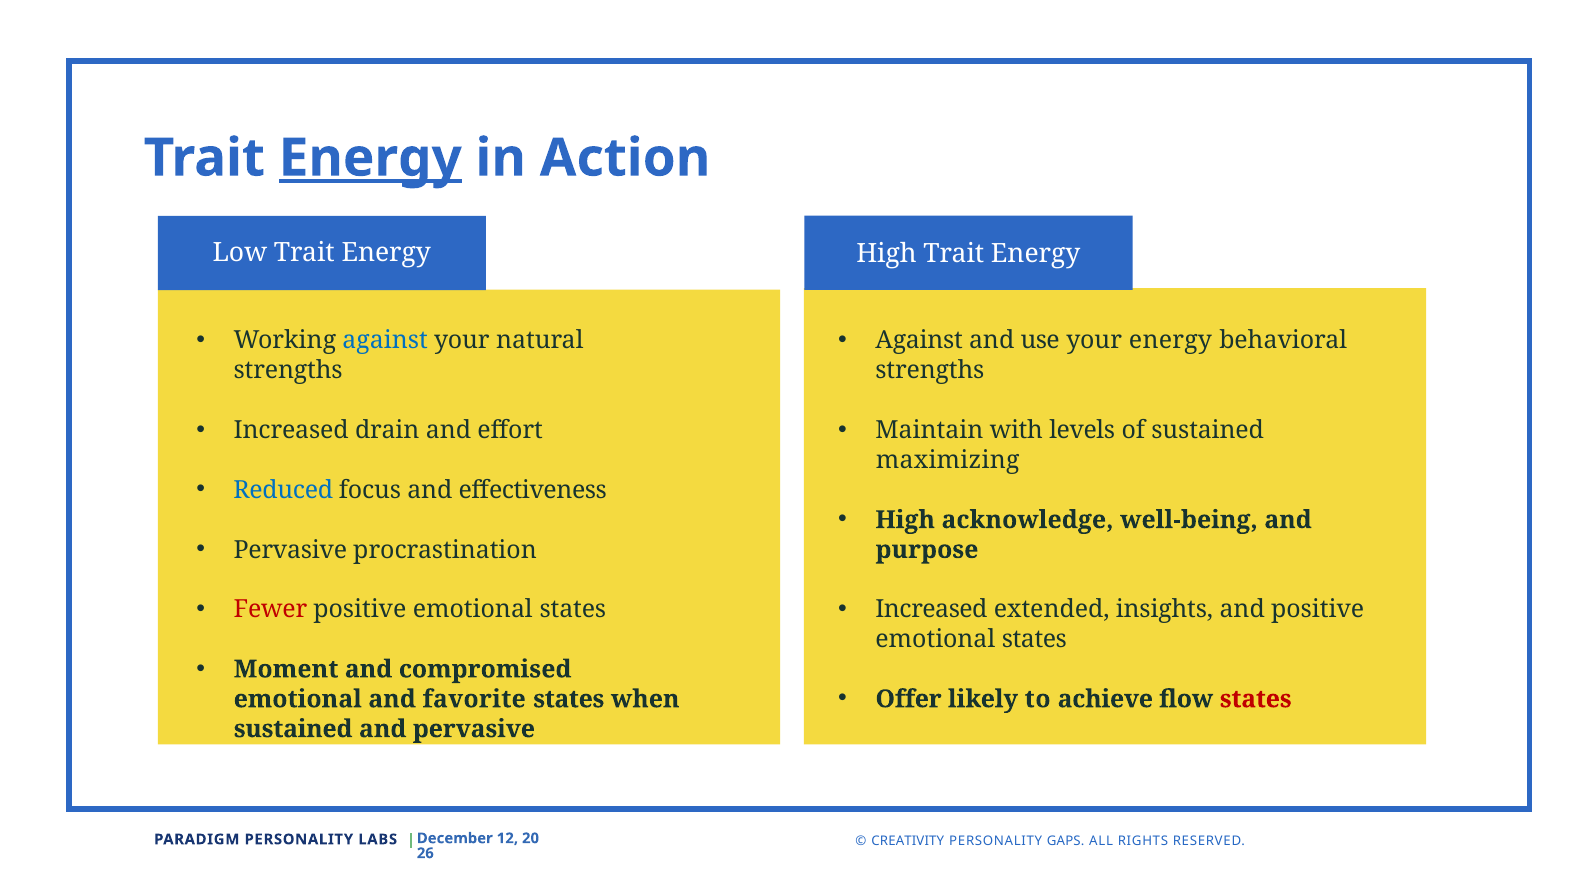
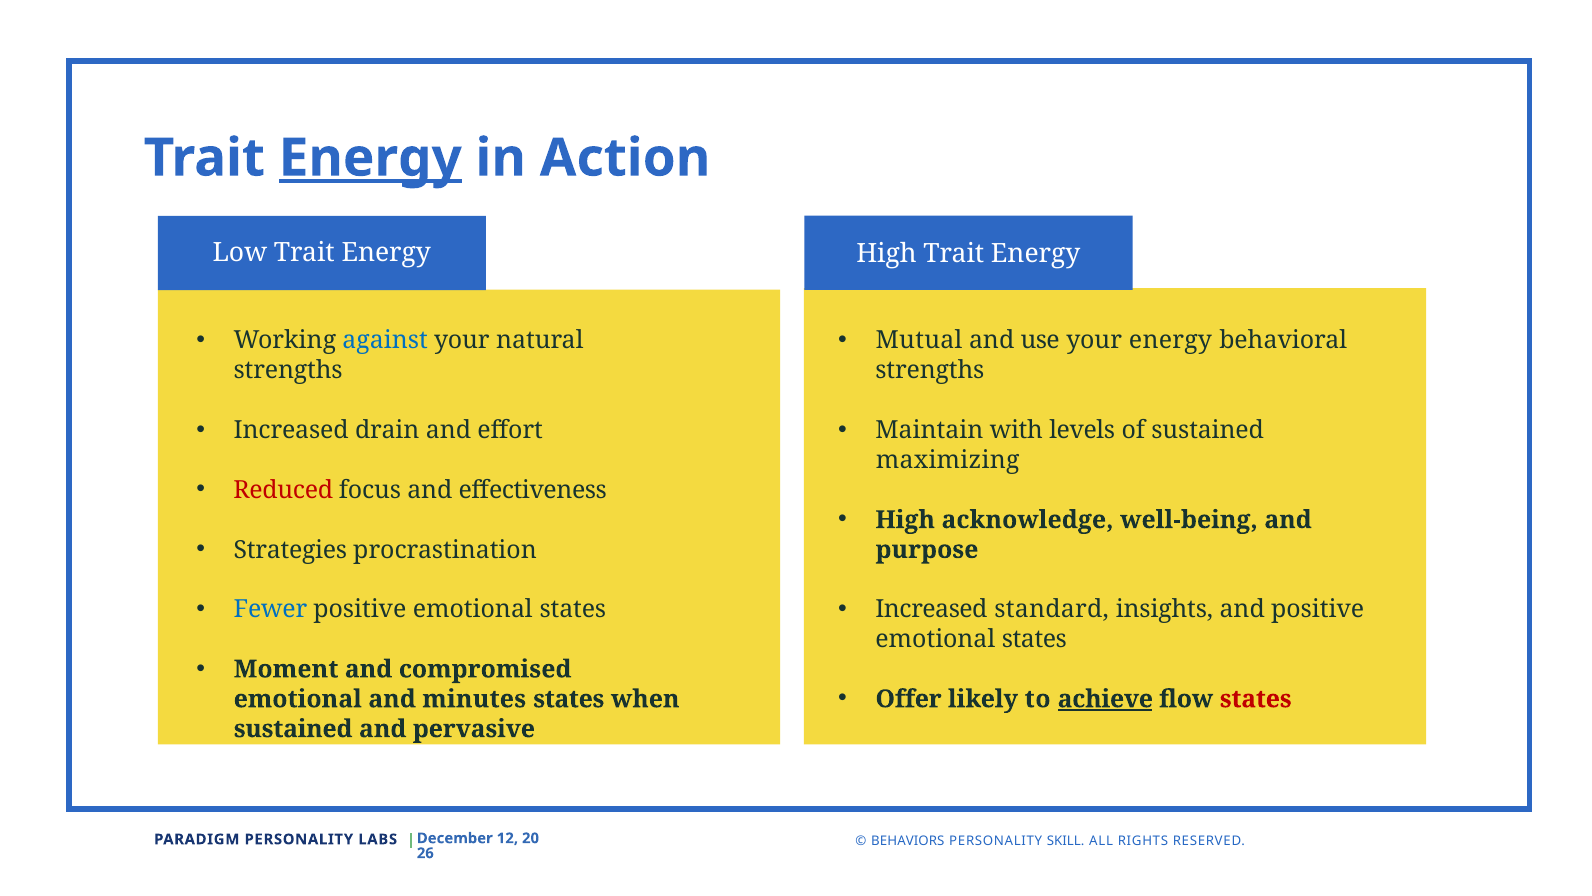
Against at (919, 340): Against -> Mutual
Reduced colour: blue -> red
Pervasive at (290, 549): Pervasive -> Strategies
Fewer colour: red -> blue
extended: extended -> standard
achieve underline: none -> present
favorite: favorite -> minutes
CREATIVITY: CREATIVITY -> BEHAVIORS
GAPS: GAPS -> SKILL
